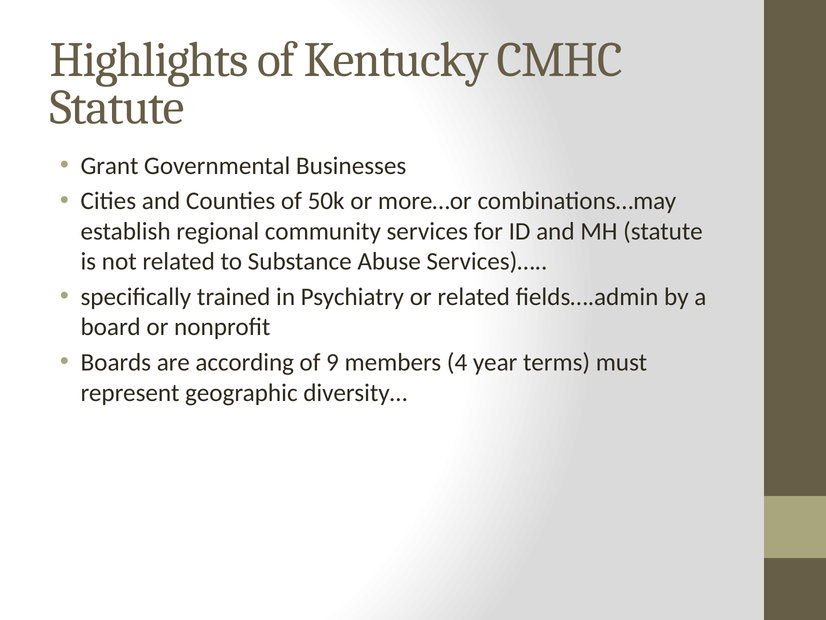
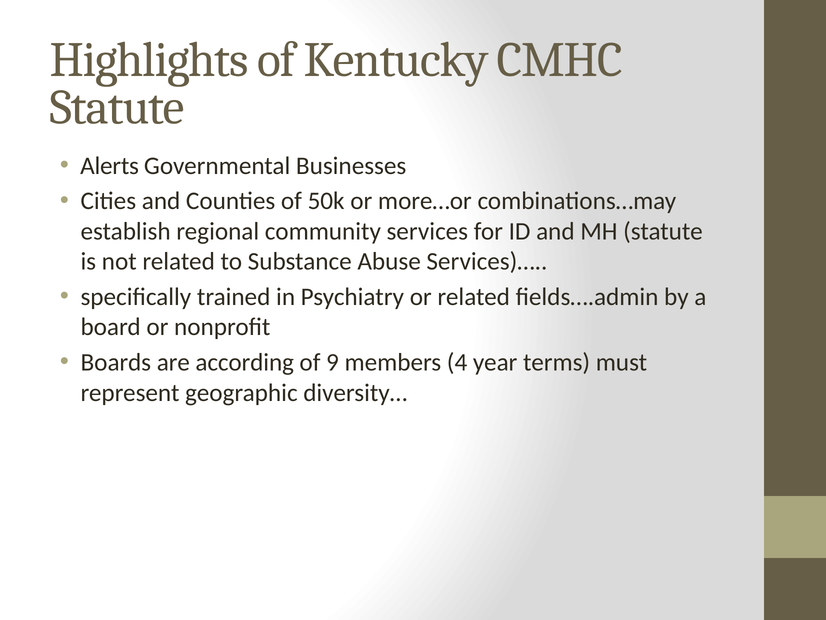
Grant: Grant -> Alerts
